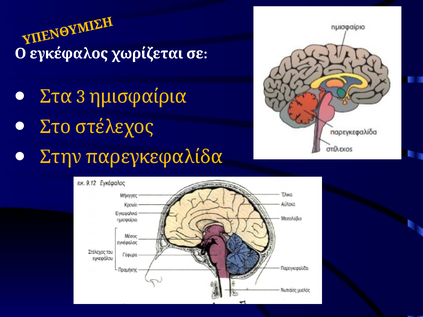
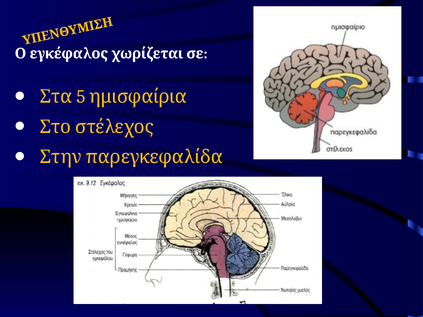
3: 3 -> 5
